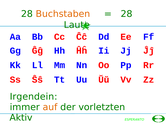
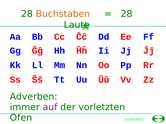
Irgendein: Irgendein -> Adverben
auf colour: orange -> purple
Aktiv: Aktiv -> Ofen
